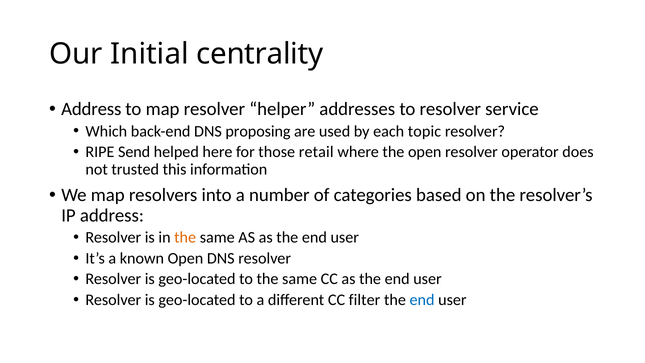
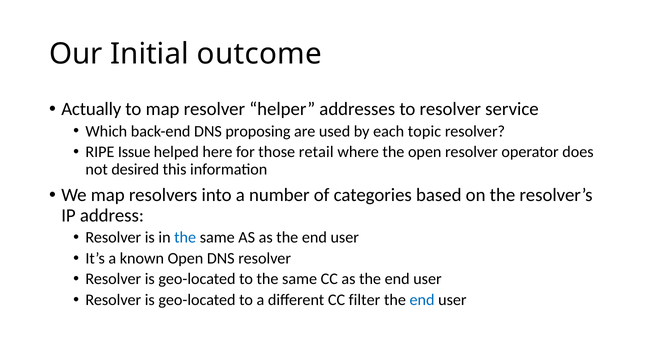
centrality: centrality -> outcome
Address at (91, 109): Address -> Actually
Send: Send -> Issue
trusted: trusted -> desired
the at (185, 237) colour: orange -> blue
